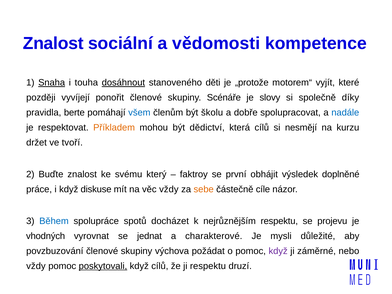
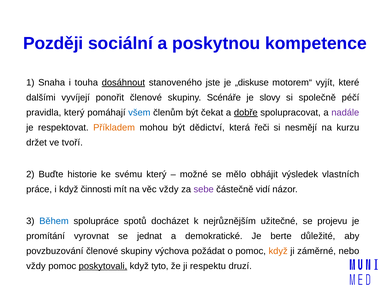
Znalost at (53, 43): Znalost -> Později
vědomosti: vědomosti -> poskytnou
Snaha underline: present -> none
děti: děti -> jste
„protože: „protože -> „diskuse
později: později -> dalšími
díky: díky -> péčí
pravidla berte: berte -> který
školu: školu -> čekat
dobře underline: none -> present
nadále colour: blue -> purple
která cílů: cílů -> řeči
Buďte znalost: znalost -> historie
faktroy: faktroy -> možné
první: první -> mělo
doplněné: doplněné -> vlastních
diskuse: diskuse -> činnosti
sebe colour: orange -> purple
cíle: cíle -> vidí
nejrůznějším respektu: respektu -> užitečné
vhodných: vhodných -> promítání
charakterové: charakterové -> demokratické
mysli: mysli -> berte
když at (278, 251) colour: purple -> orange
když cílů: cílů -> tyto
